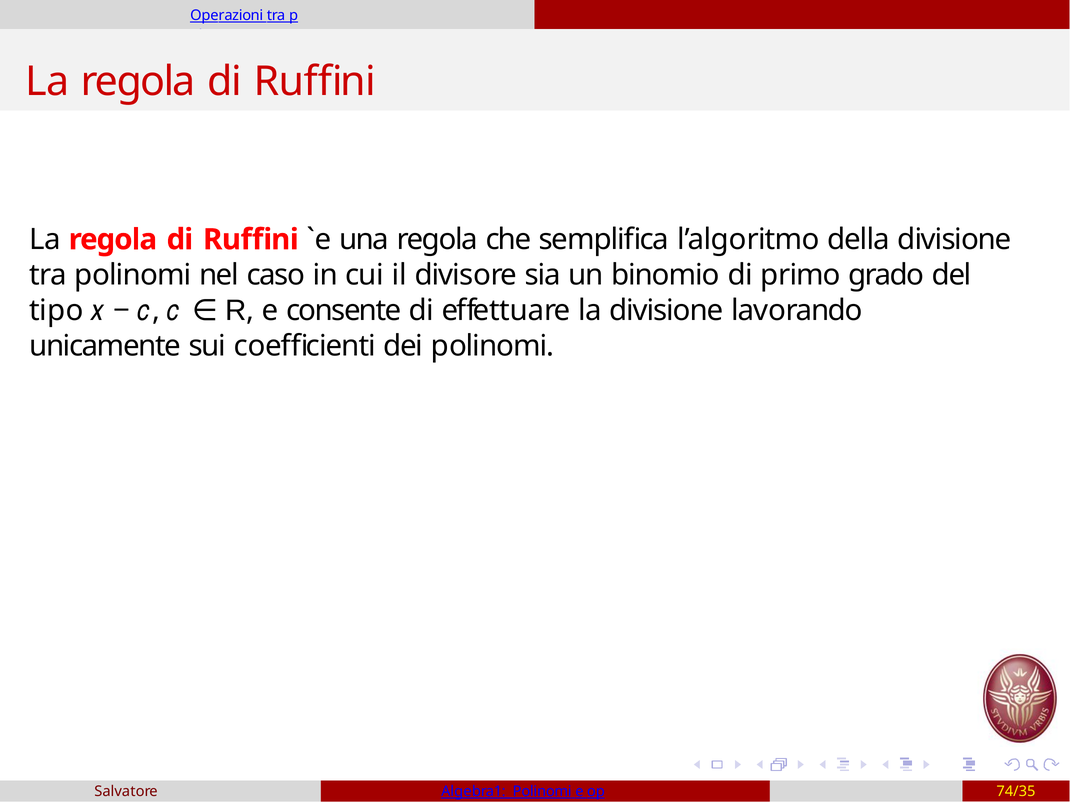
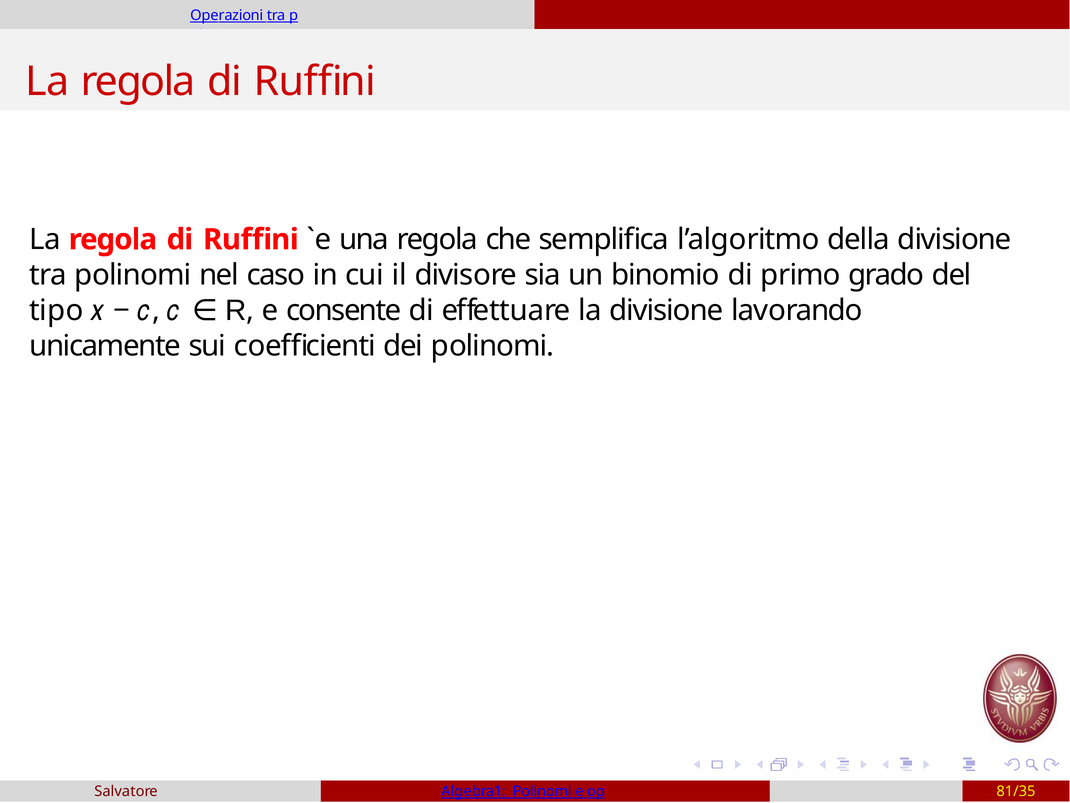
74/35: 74/35 -> 81/35
